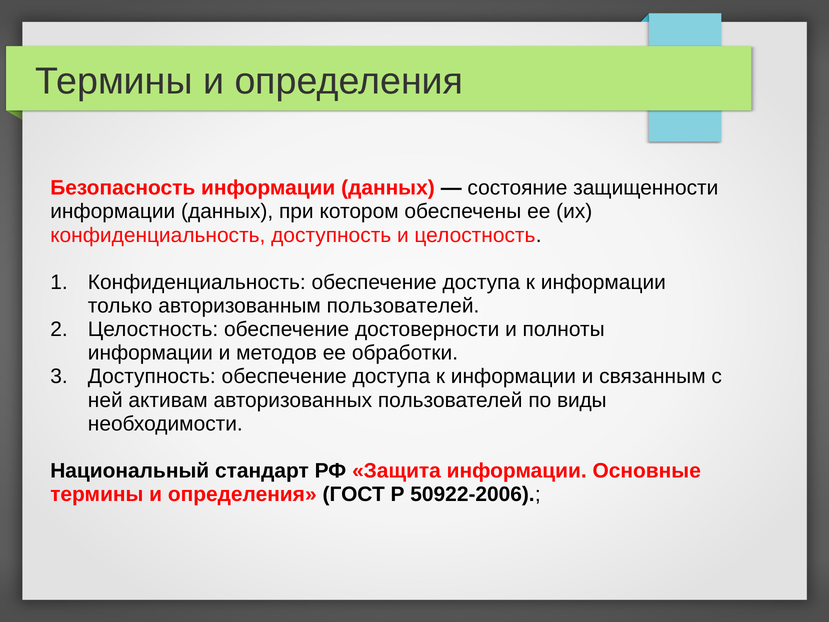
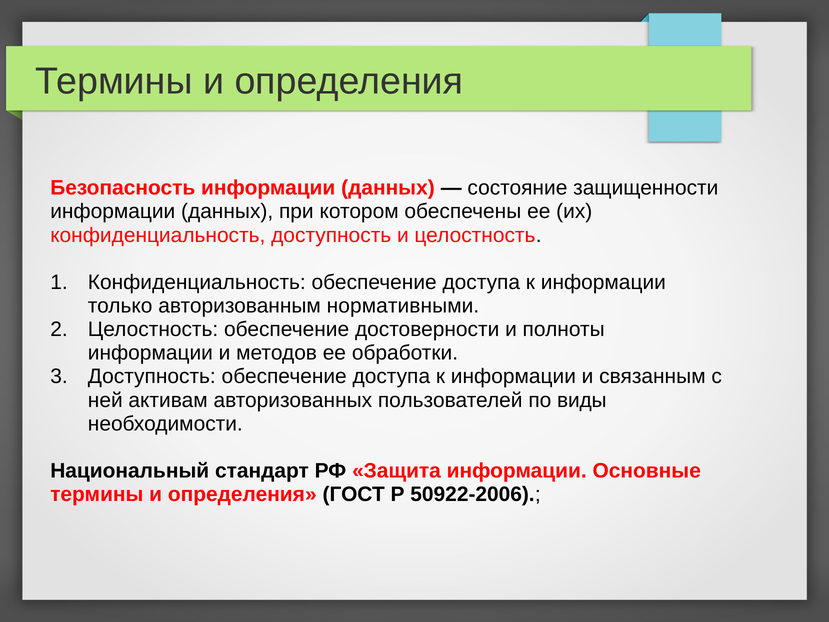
авторизованным пользователей: пользователей -> нормативными
